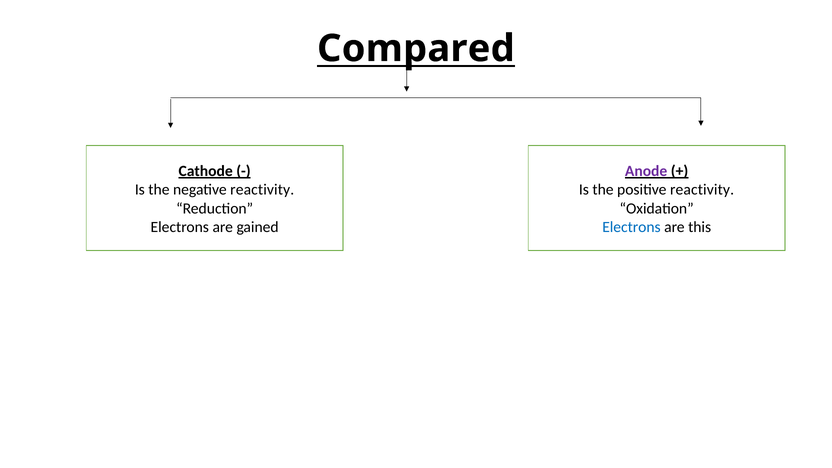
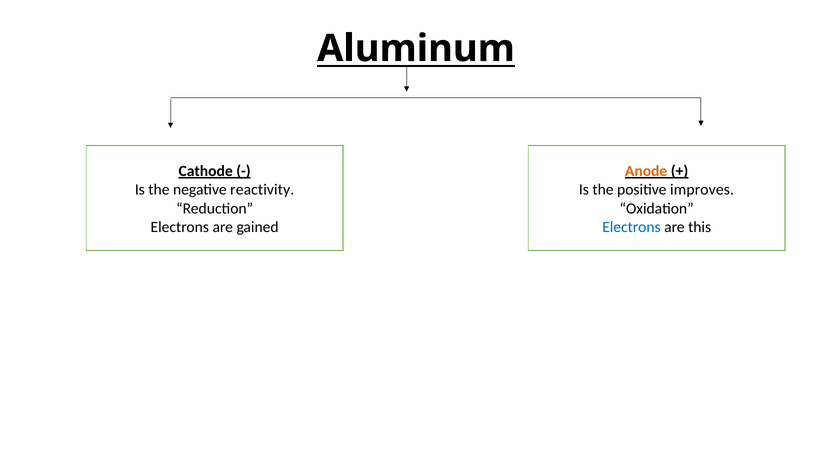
Compared: Compared -> Aluminum
Anode colour: purple -> orange
positive reactivity: reactivity -> improves
